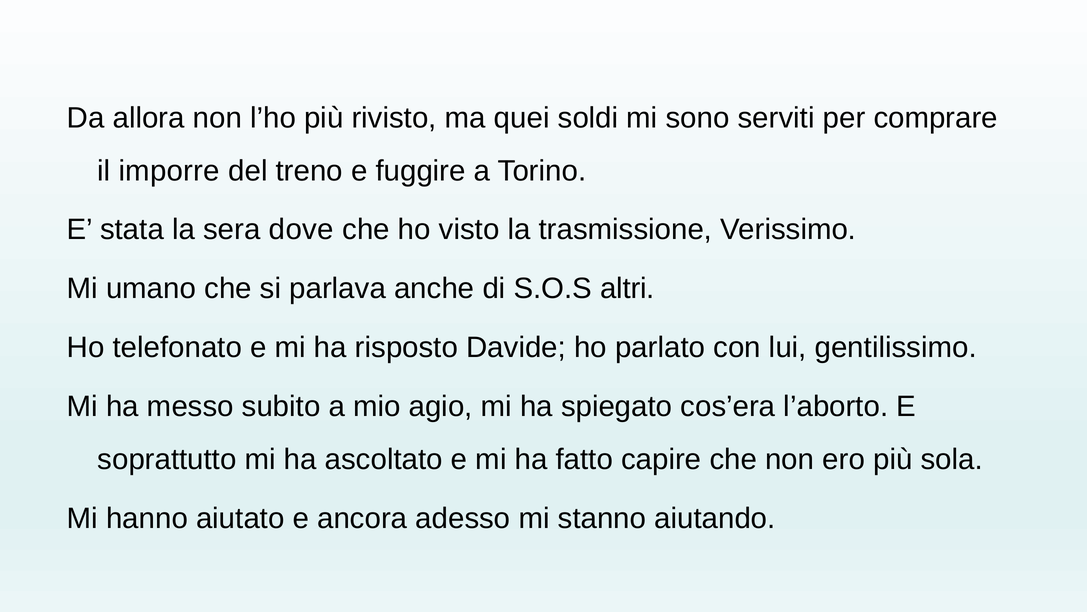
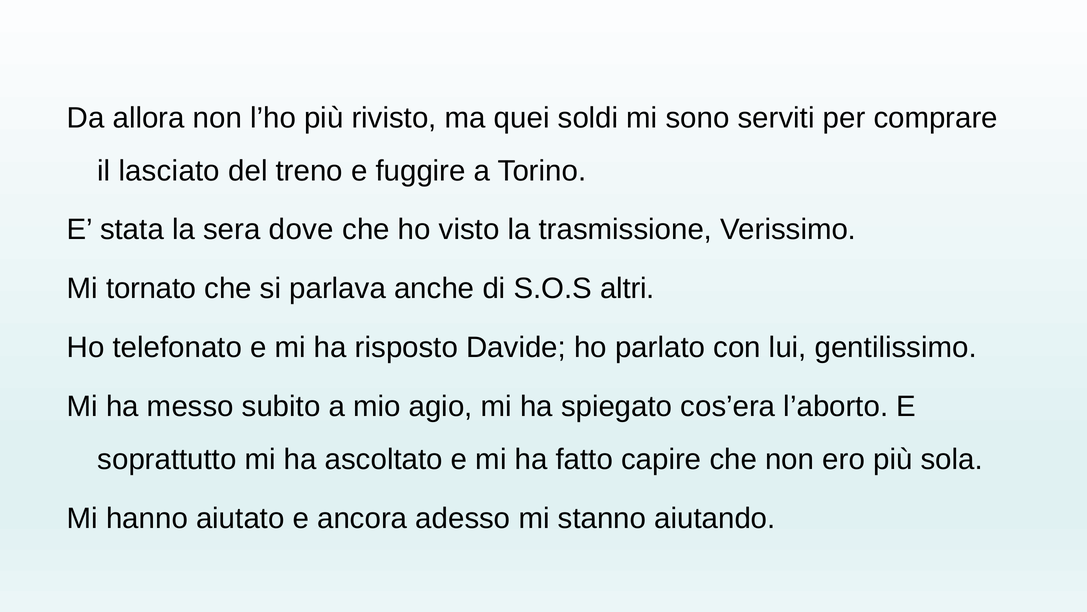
imporre: imporre -> lasciato
umano: umano -> tornato
